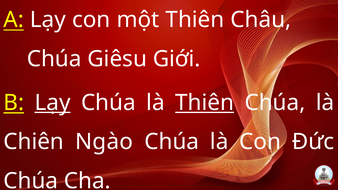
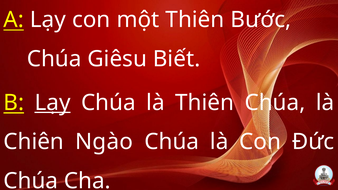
Châu: Châu -> Bước
Giới: Giới -> Biết
Thiên at (205, 103) underline: present -> none
